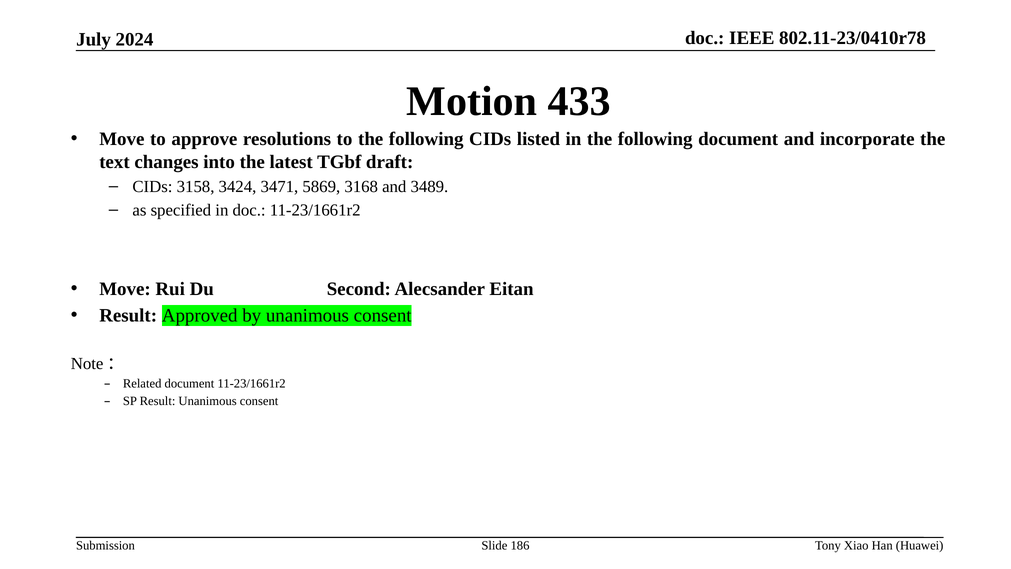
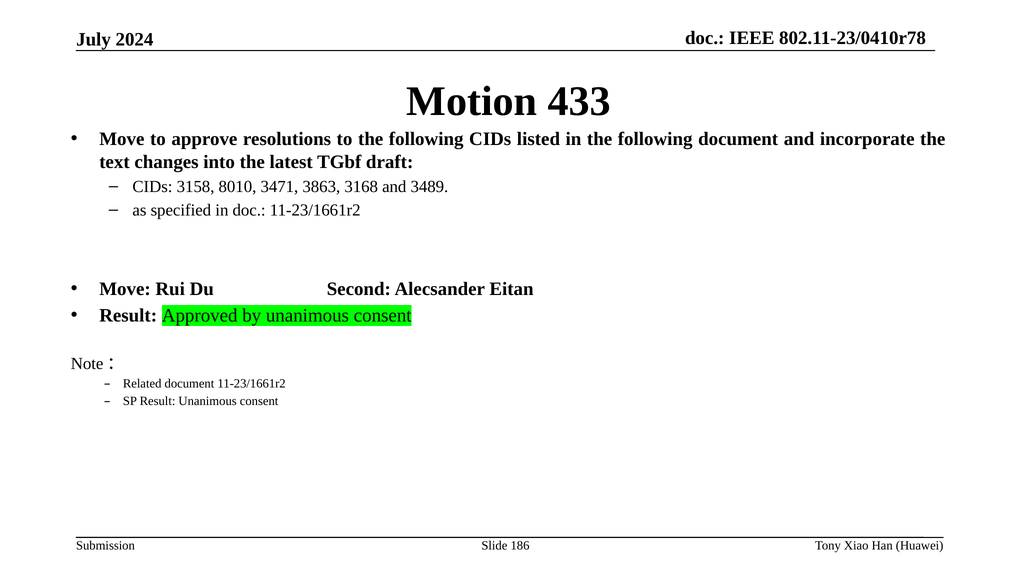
3424: 3424 -> 8010
5869: 5869 -> 3863
